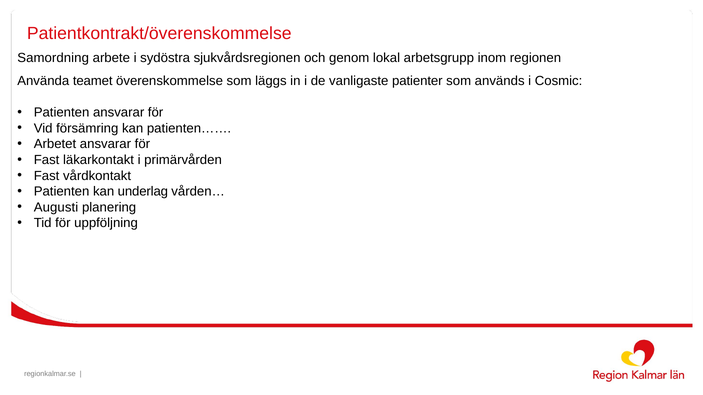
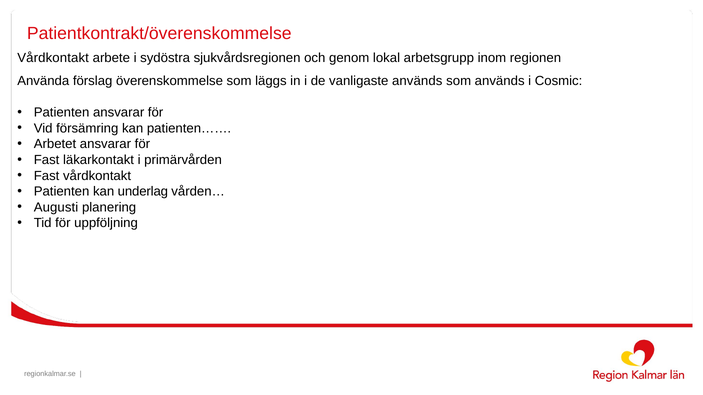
Samordning at (53, 58): Samordning -> Vårdkontakt
teamet: teamet -> förslag
vanligaste patienter: patienter -> används
